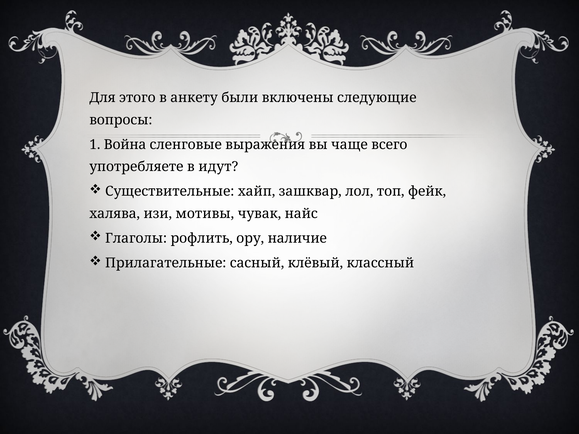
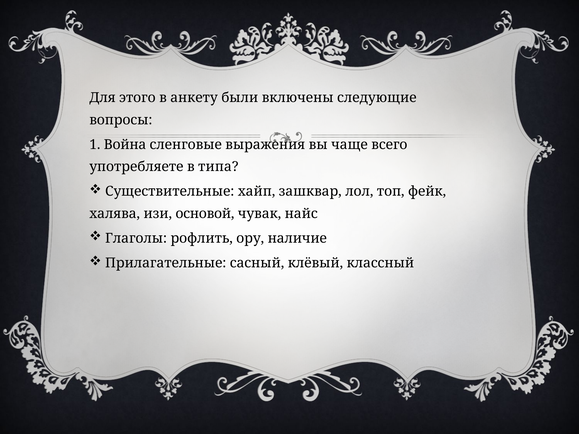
идут: идут -> типа
мотивы: мотивы -> основой
